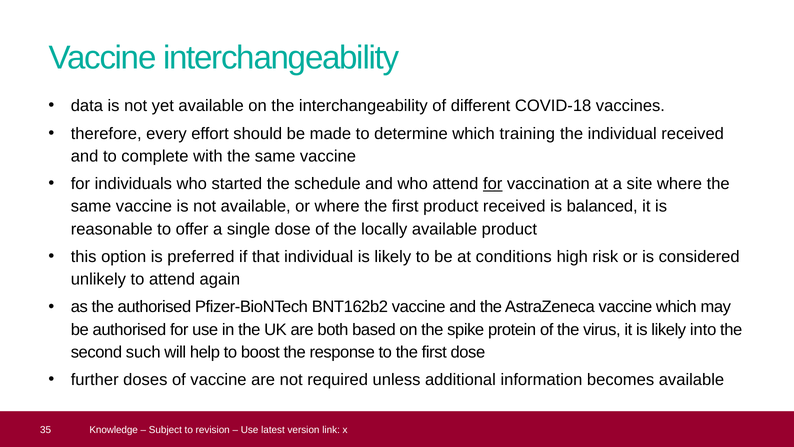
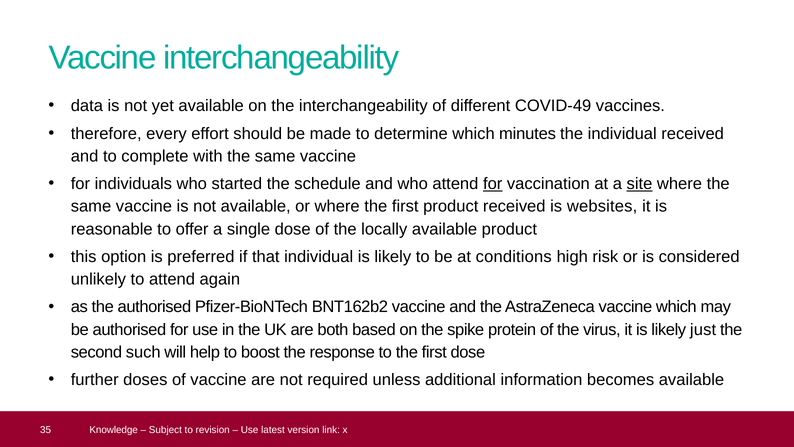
COVID-18: COVID-18 -> COVID-49
training: training -> minutes
site underline: none -> present
balanced: balanced -> websites
into: into -> just
